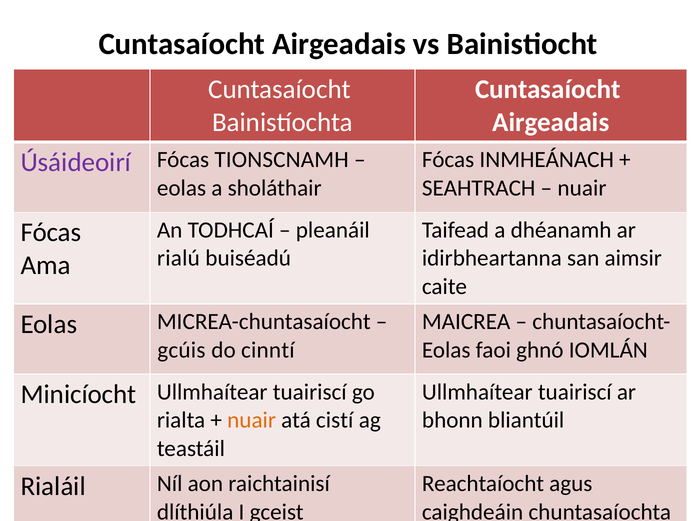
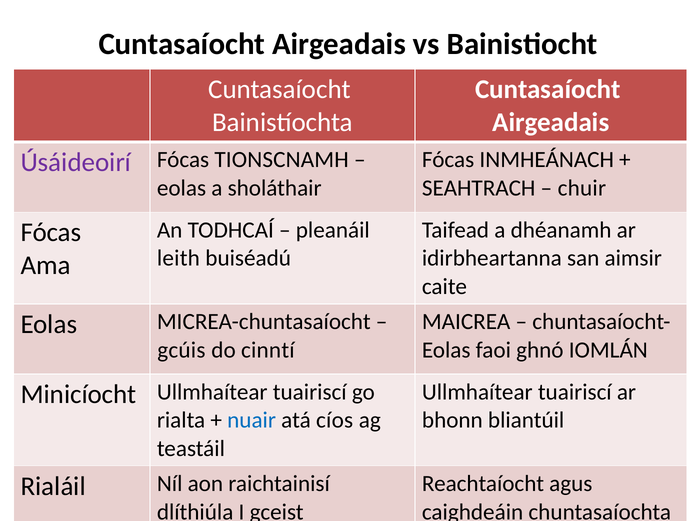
nuair at (582, 188): nuair -> chuir
rialú: rialú -> leith
nuair at (252, 420) colour: orange -> blue
cistí: cistí -> cíos
